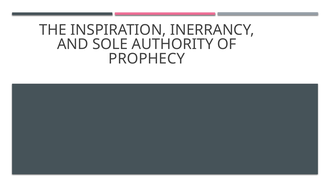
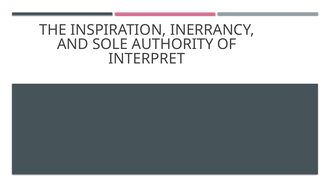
PROPHECY: PROPHECY -> INTERPRET
